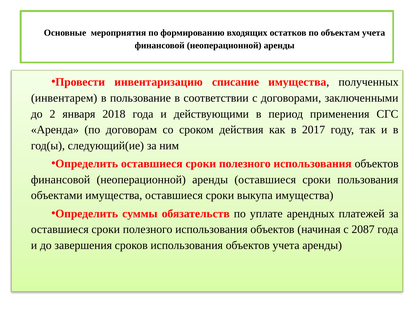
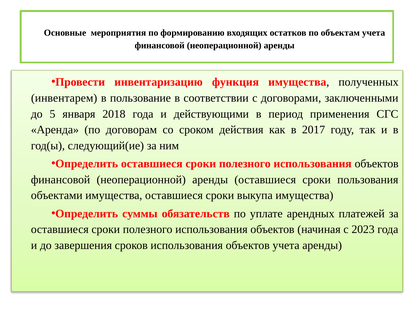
списание: списание -> функция
2: 2 -> 5
2087: 2087 -> 2023
